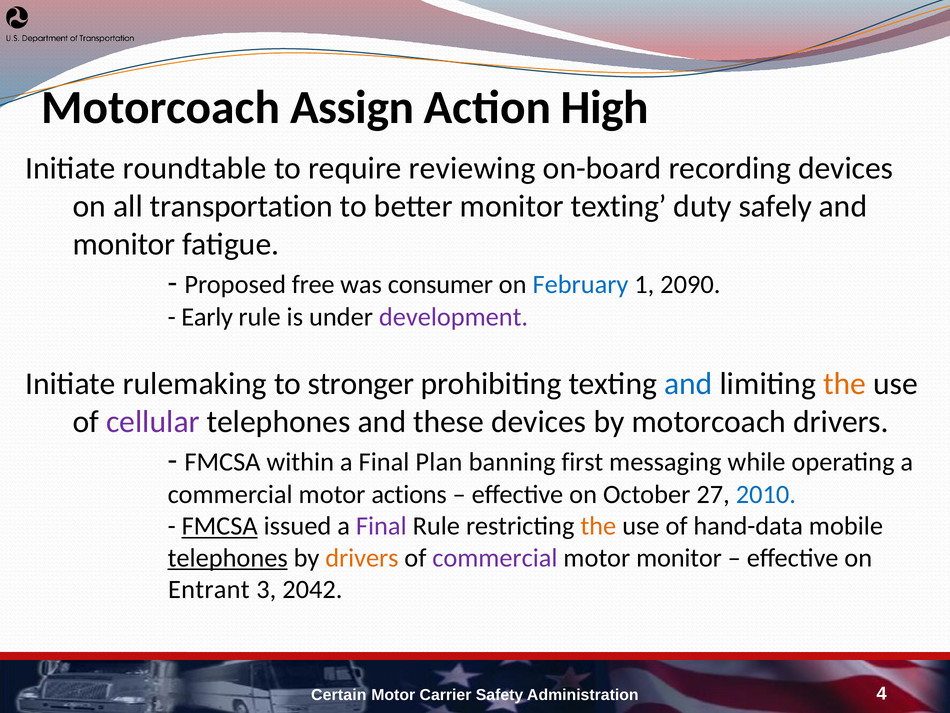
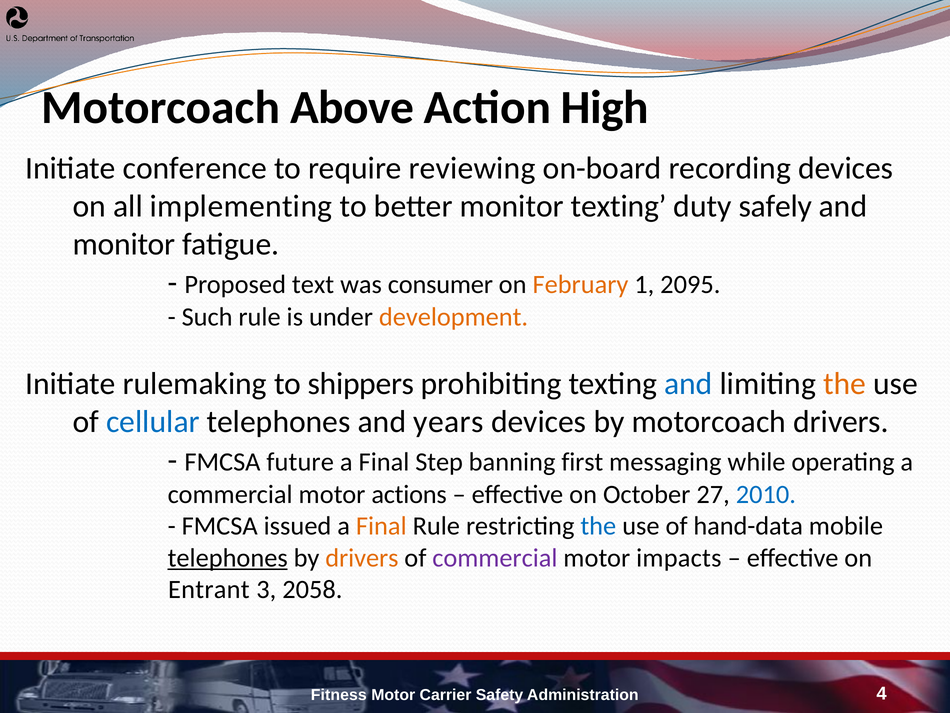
Assign: Assign -> Above
roundtable: roundtable -> conference
transportation: transportation -> implementing
free: free -> text
February colour: blue -> orange
2090: 2090 -> 2095
Early: Early -> Such
development colour: purple -> orange
stronger: stronger -> shippers
cellular colour: purple -> blue
these: these -> years
within: within -> future
Plan: Plan -> Step
FMCSA at (220, 526) underline: present -> none
Final at (381, 526) colour: purple -> orange
the at (598, 526) colour: orange -> blue
motor monitor: monitor -> impacts
2042: 2042 -> 2058
Certain: Certain -> Fitness
